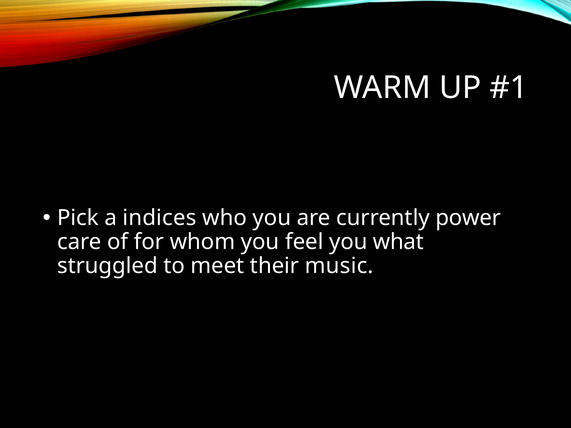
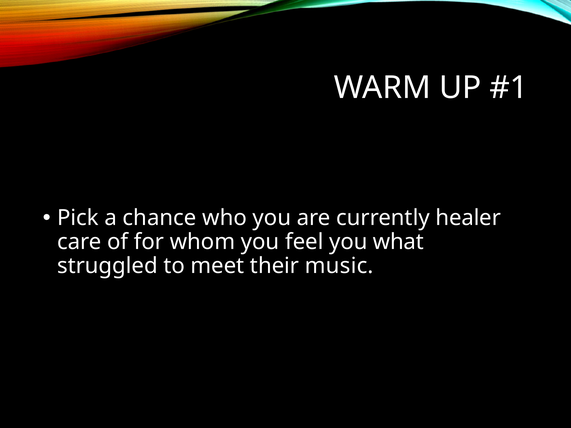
indices: indices -> chance
power: power -> healer
